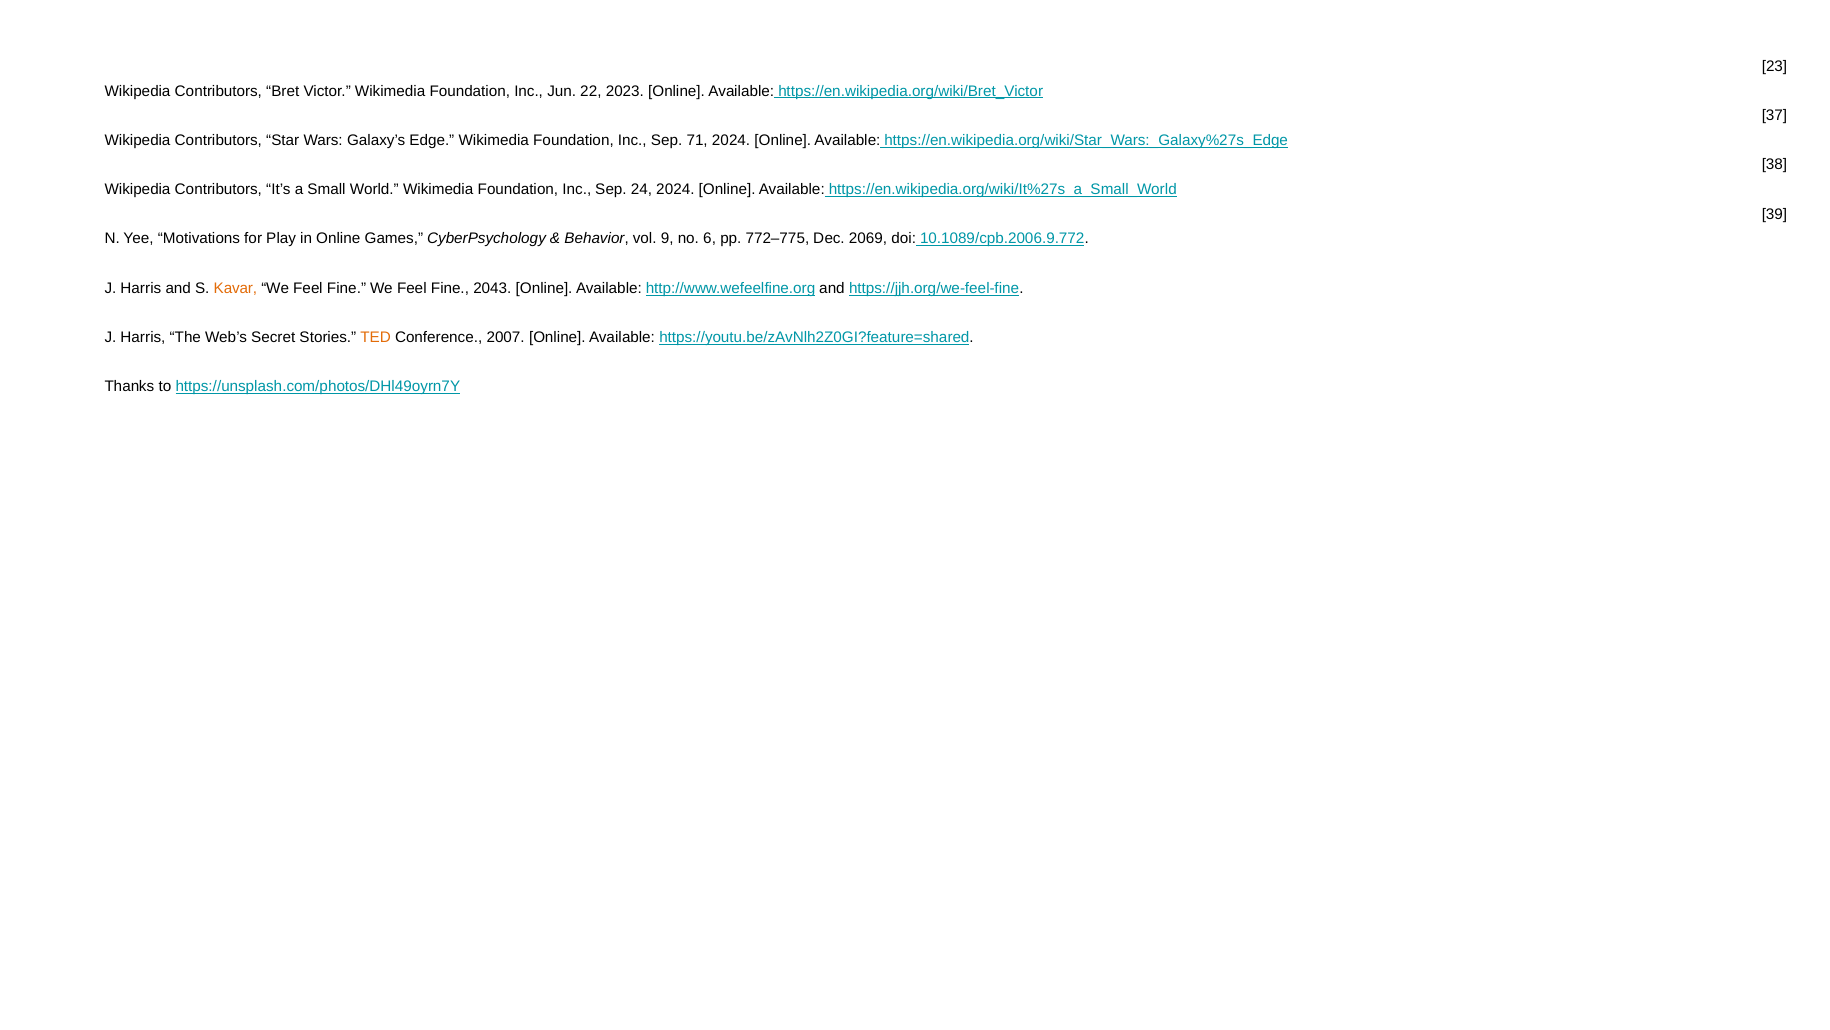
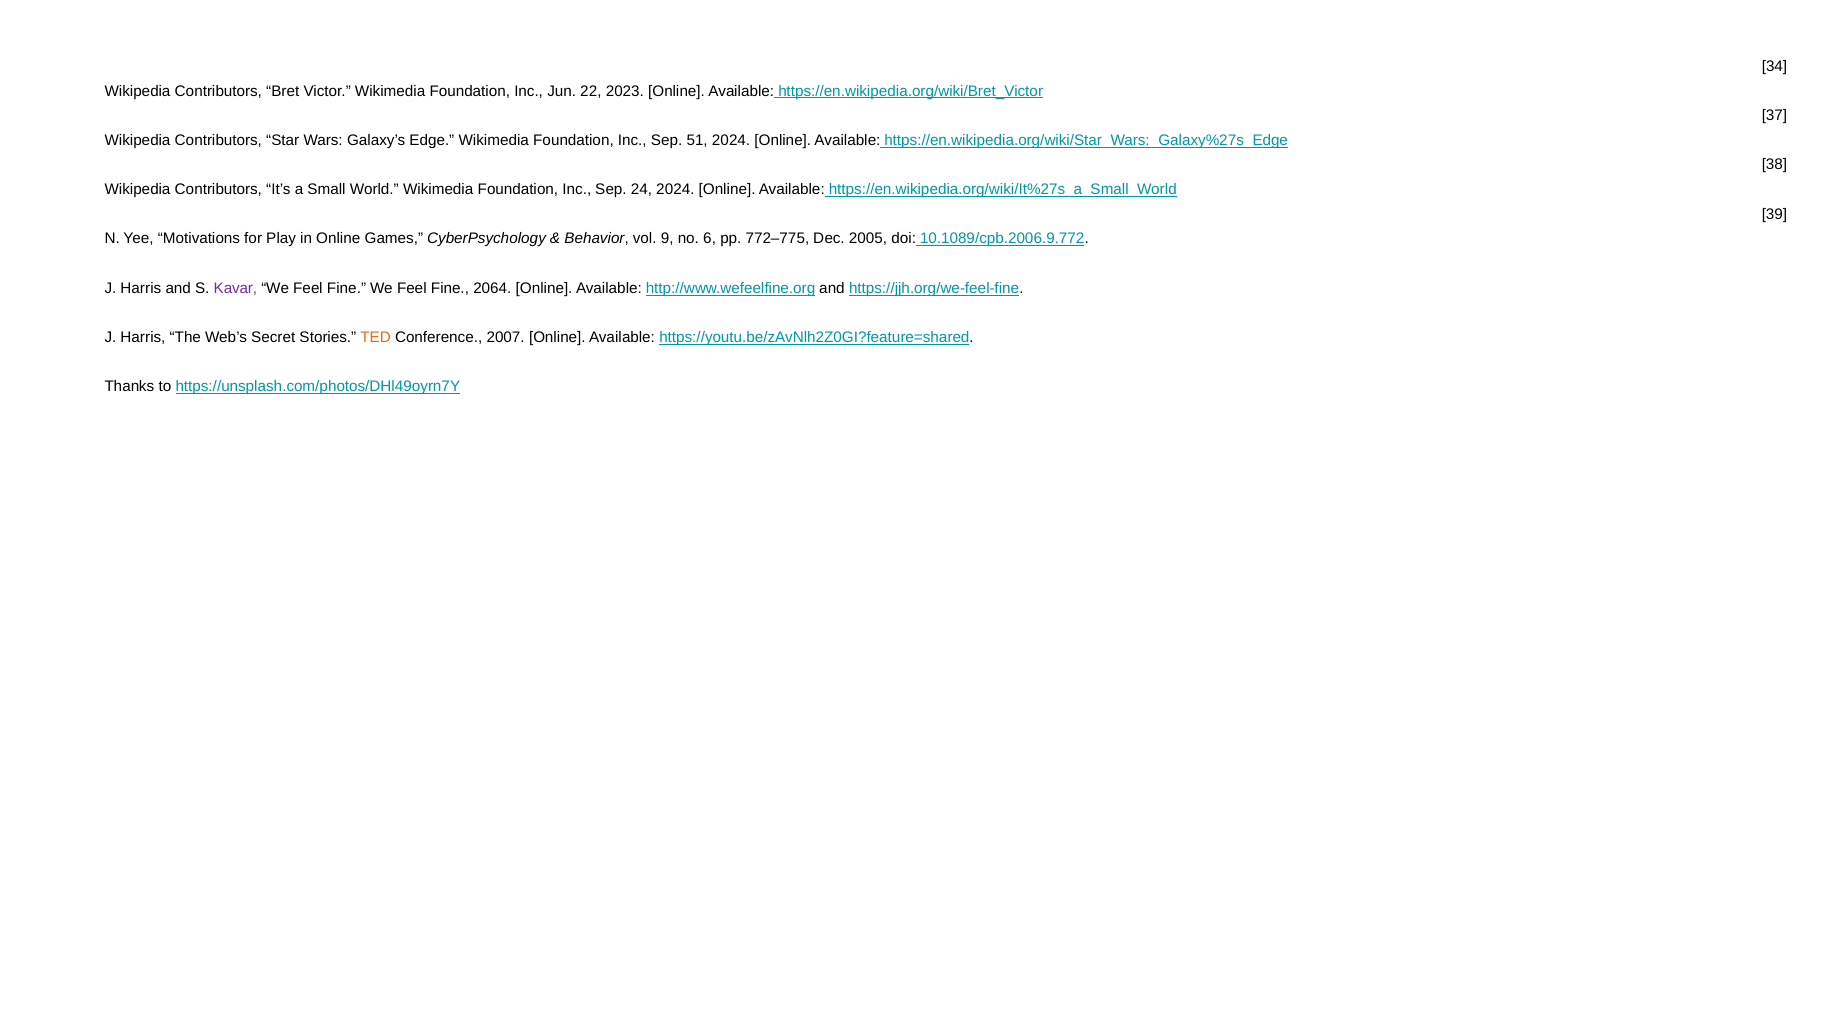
23: 23 -> 34
71: 71 -> 51
2069: 2069 -> 2005
Kavar colour: orange -> purple
2043: 2043 -> 2064
